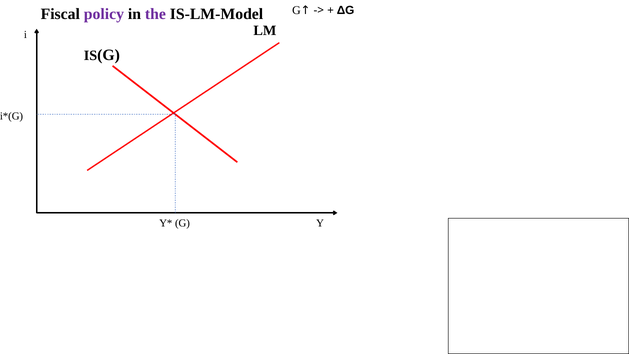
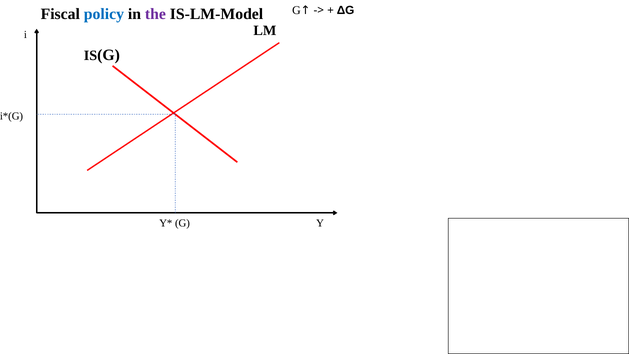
policy colour: purple -> blue
